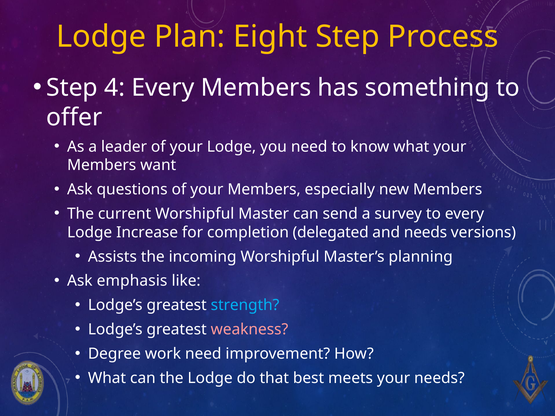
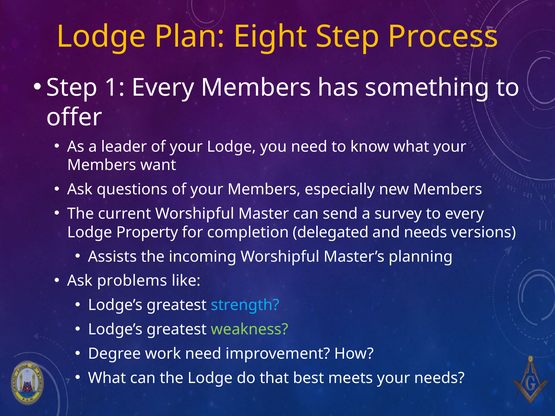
4: 4 -> 1
Increase: Increase -> Property
emphasis: emphasis -> problems
weakness colour: pink -> light green
